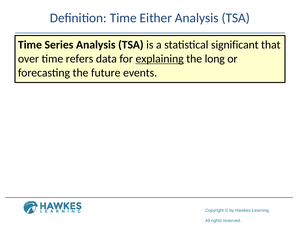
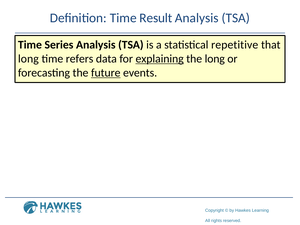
Either: Either -> Result
significant: significant -> repetitive
over at (28, 59): over -> long
future underline: none -> present
